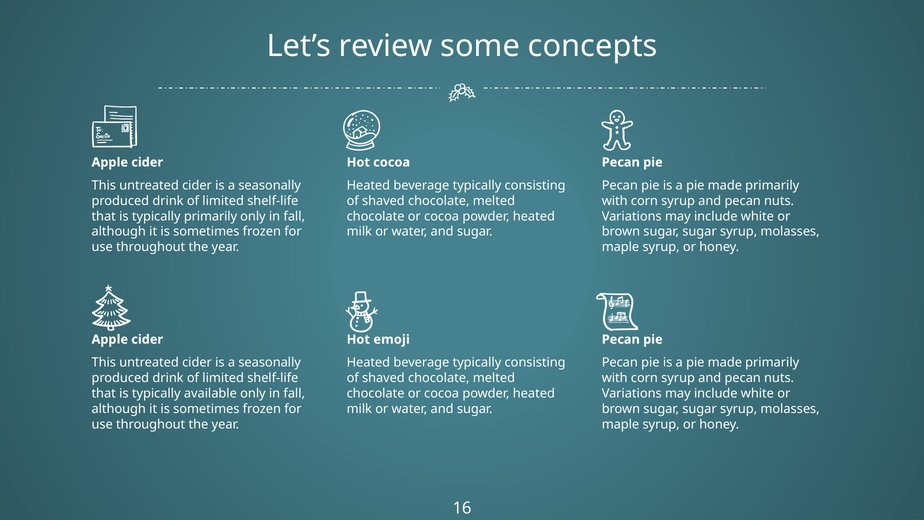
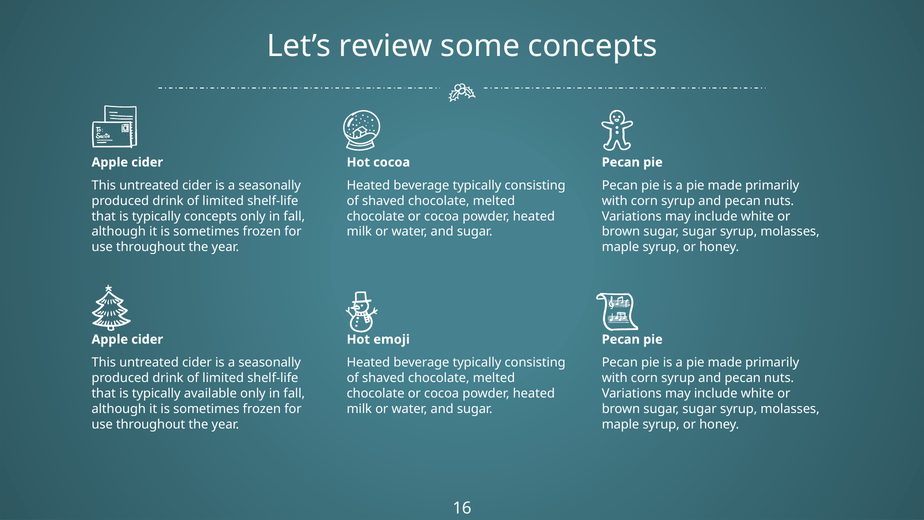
typically primarily: primarily -> concepts
